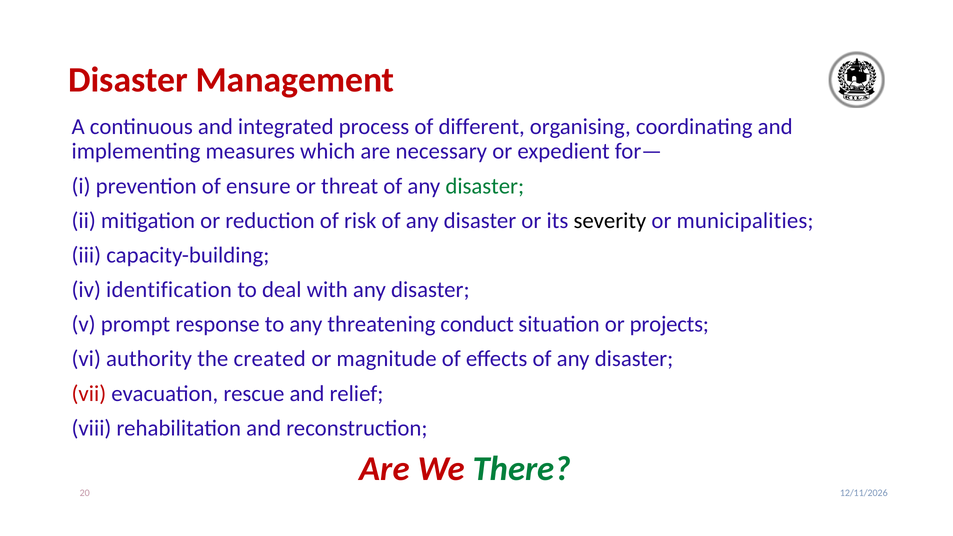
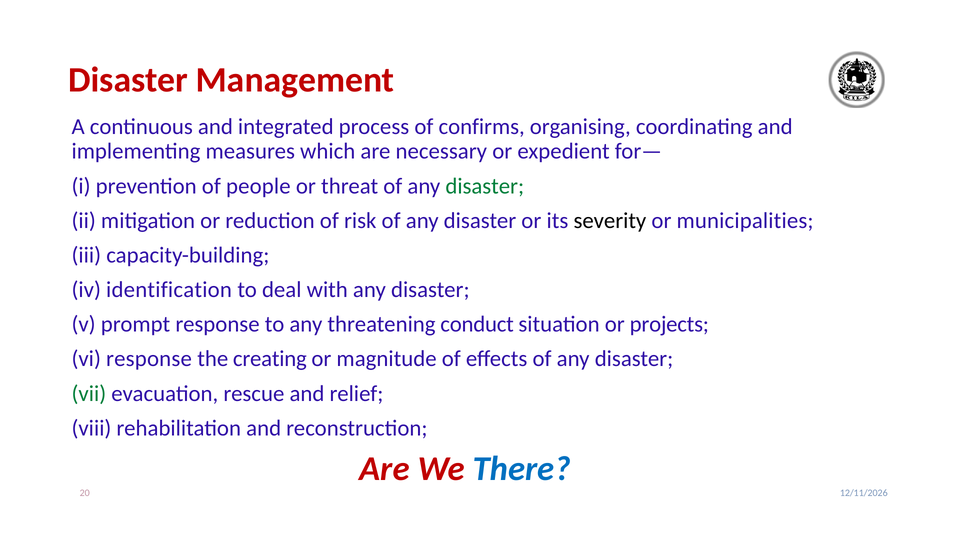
different: different -> confirms
ensure: ensure -> people
vi authority: authority -> response
created: created -> creating
vii colour: red -> green
There colour: green -> blue
